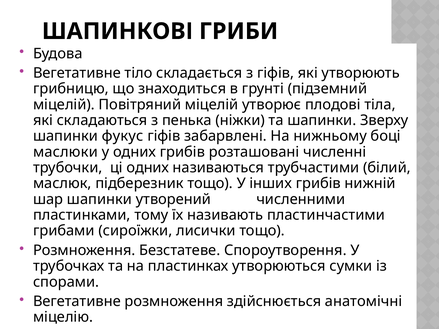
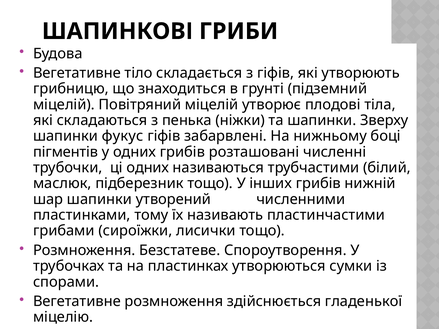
маслюки: маслюки -> пігментів
анатомічні: анатомічні -> гладенької
